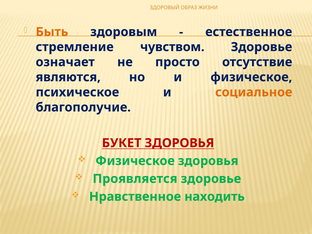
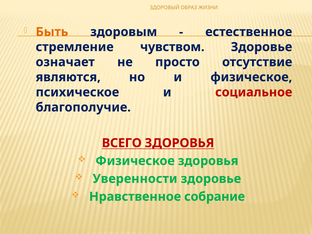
социальное colour: orange -> red
БУКЕТ: БУКЕТ -> ВСЕГО
Проявляется: Проявляется -> Уверенности
находить: находить -> собрание
